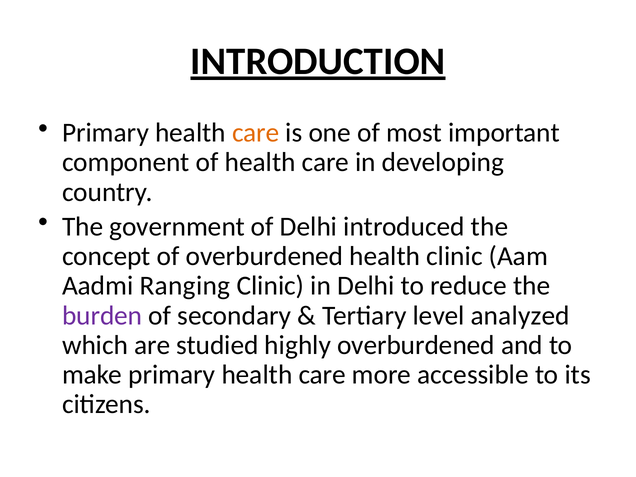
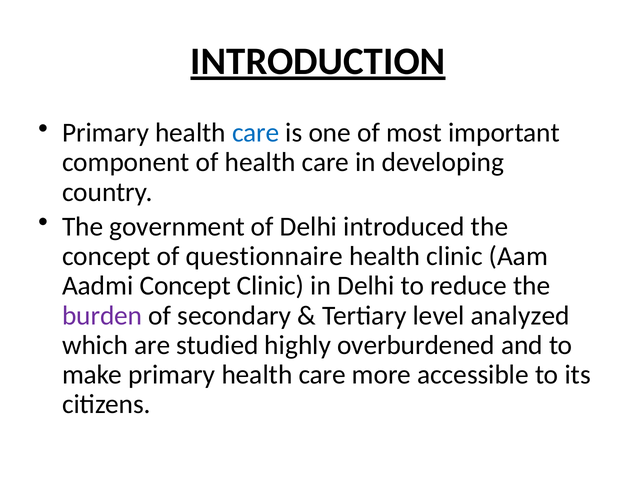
care at (256, 133) colour: orange -> blue
of overburdened: overburdened -> questionnaire
Aadmi Ranging: Ranging -> Concept
